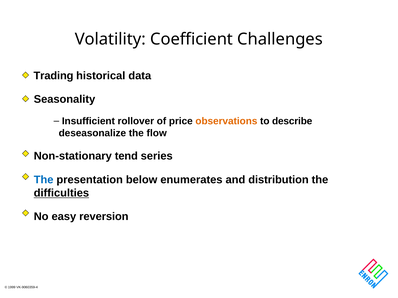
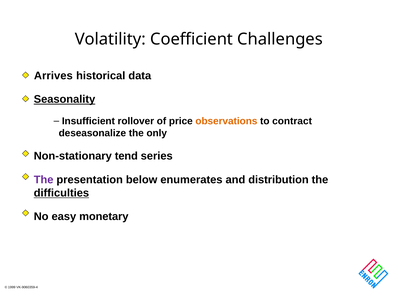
Trading: Trading -> Arrives
Seasonality underline: none -> present
describe: describe -> contract
flow: flow -> only
The at (44, 180) colour: blue -> purple
reversion: reversion -> monetary
